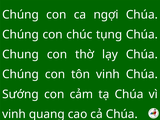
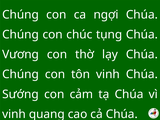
Chung: Chung -> Vương
